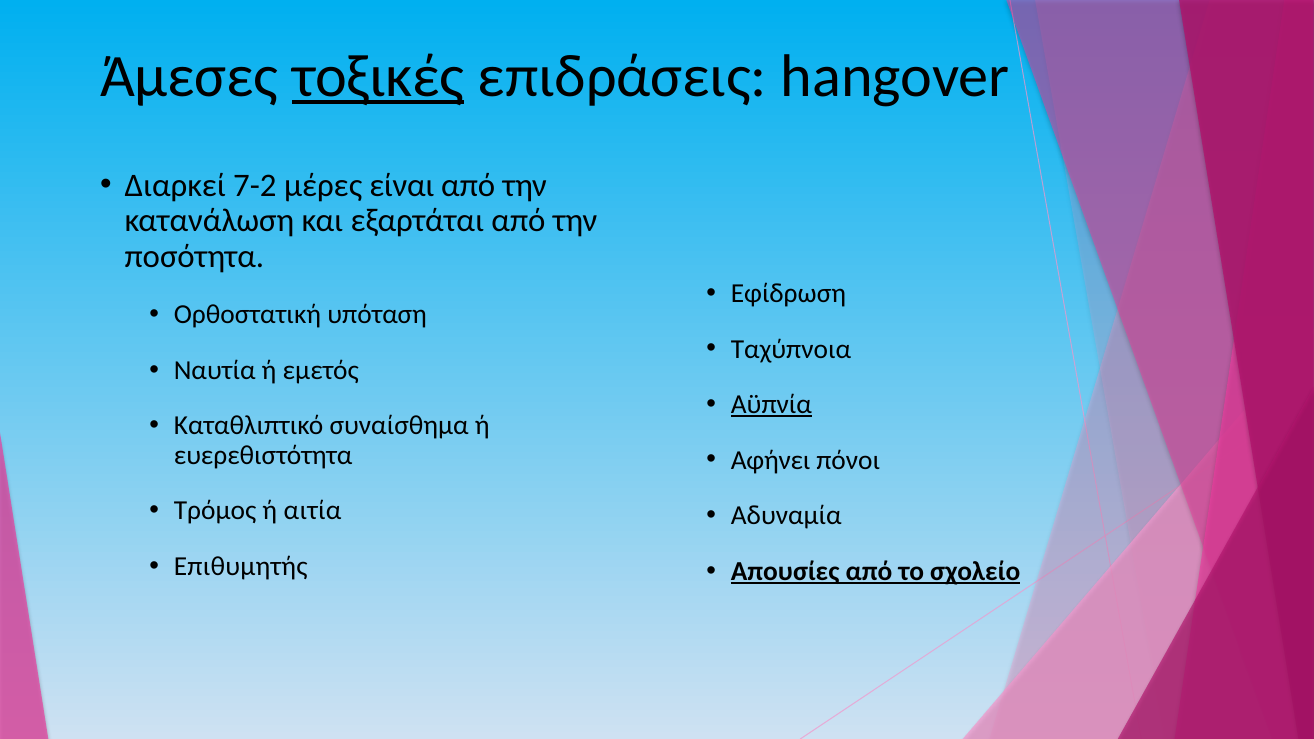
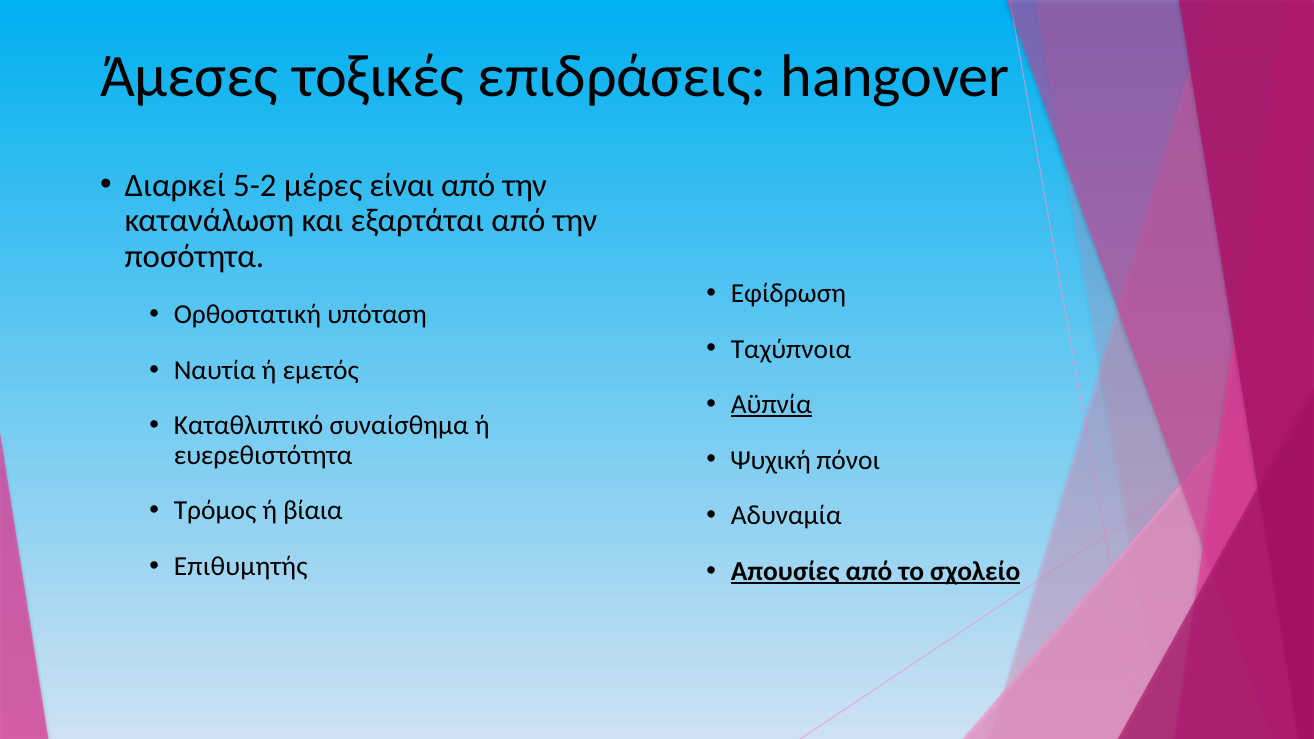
τοξικές underline: present -> none
7-2: 7-2 -> 5-2
Αφήνει: Αφήνει -> Ψυχική
αιτία: αιτία -> βίαια
